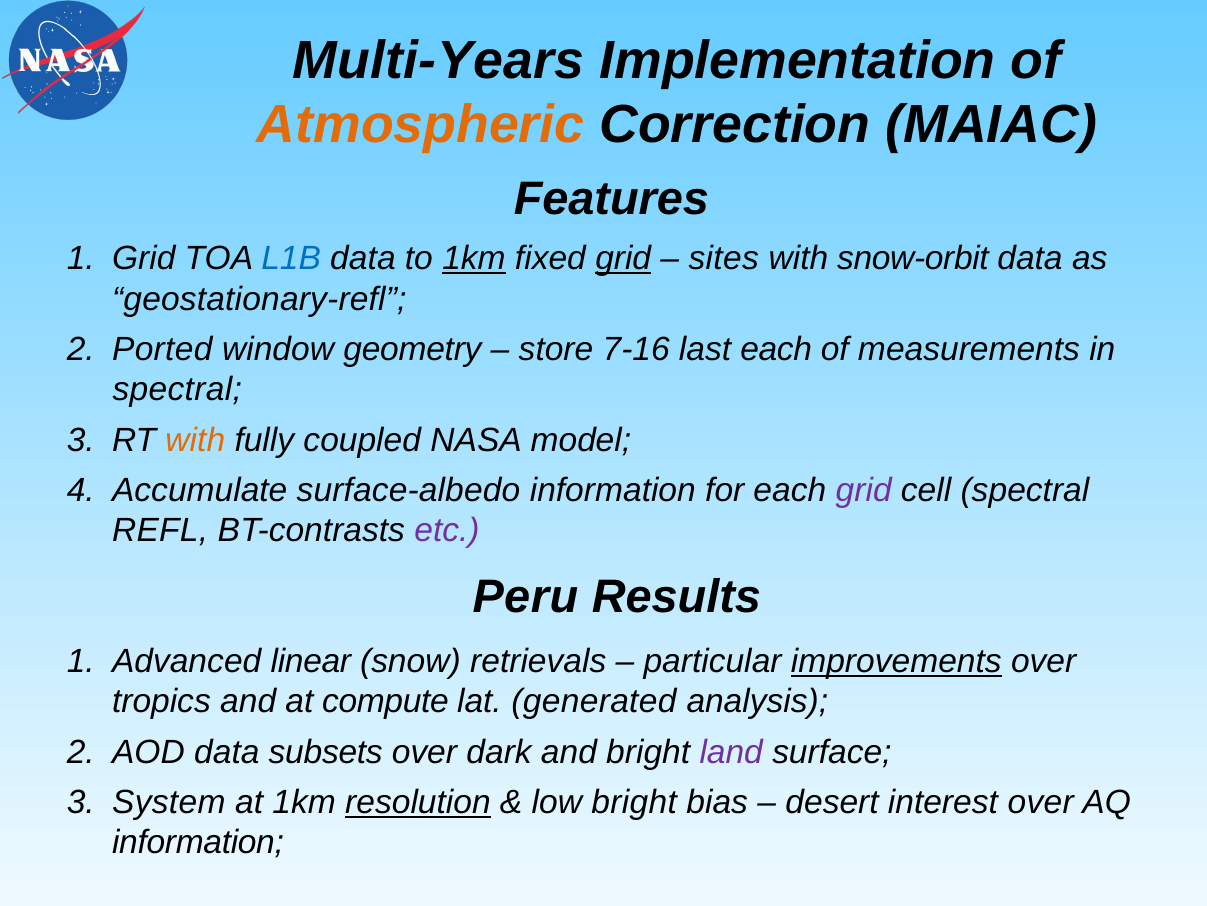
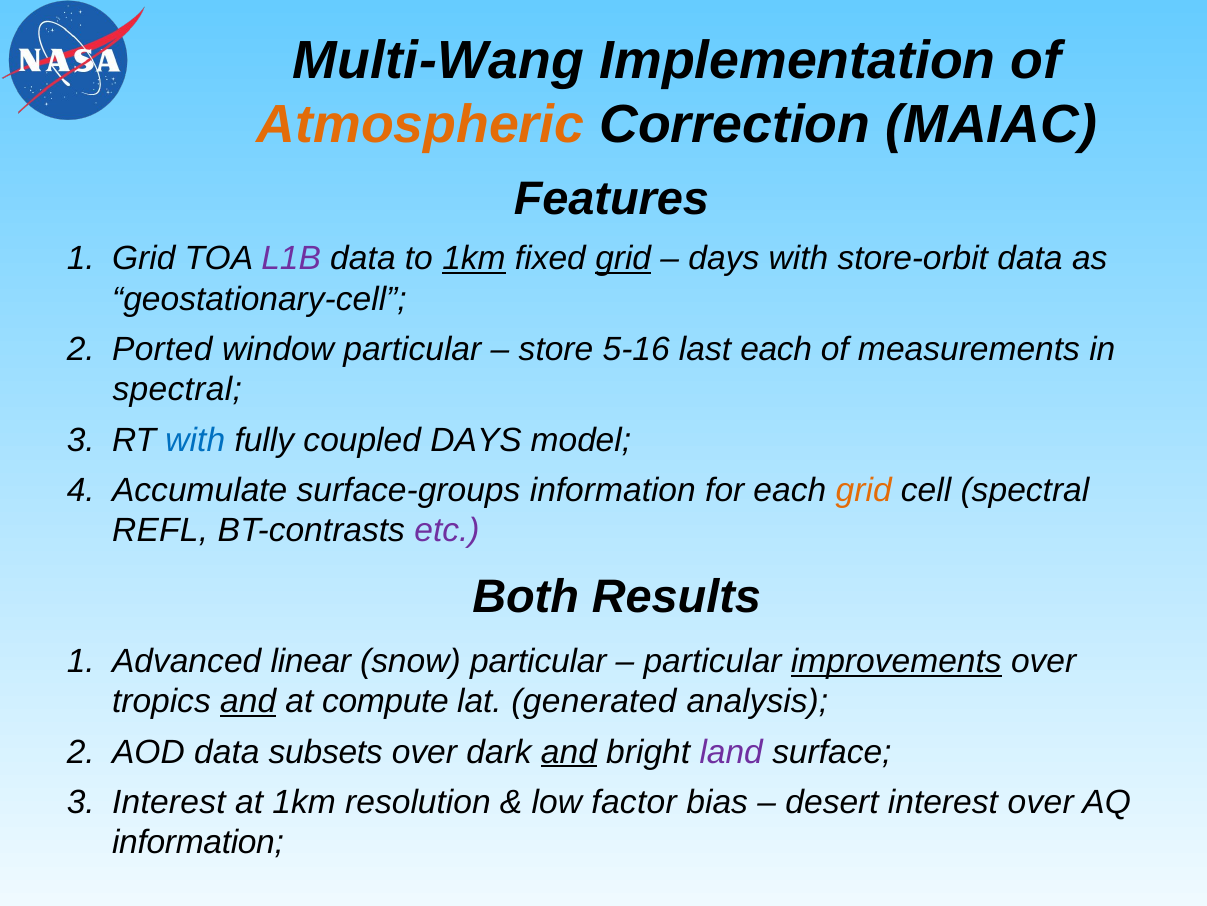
Multi-Years: Multi-Years -> Multi-Wang
L1B colour: blue -> purple
sites at (724, 259): sites -> days
snow-orbit: snow-orbit -> store-orbit
geostationary-refl: geostationary-refl -> geostationary-cell
window geometry: geometry -> particular
7-16: 7-16 -> 5-16
with at (195, 440) colour: orange -> blue
coupled NASA: NASA -> DAYS
surface-albedo: surface-albedo -> surface-groups
grid at (864, 490) colour: purple -> orange
Peru: Peru -> Both
snow retrievals: retrievals -> particular
and at (248, 701) underline: none -> present
and at (569, 751) underline: none -> present
System at (169, 802): System -> Interest
resolution underline: present -> none
low bright: bright -> factor
